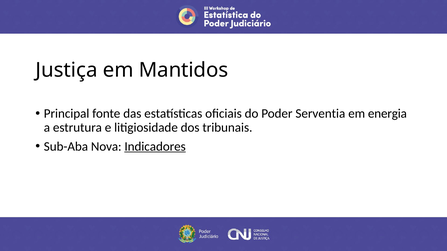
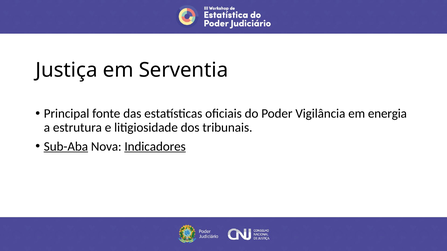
Mantidos: Mantidos -> Serventia
Serventia: Serventia -> Vigilância
Sub-Aba underline: none -> present
